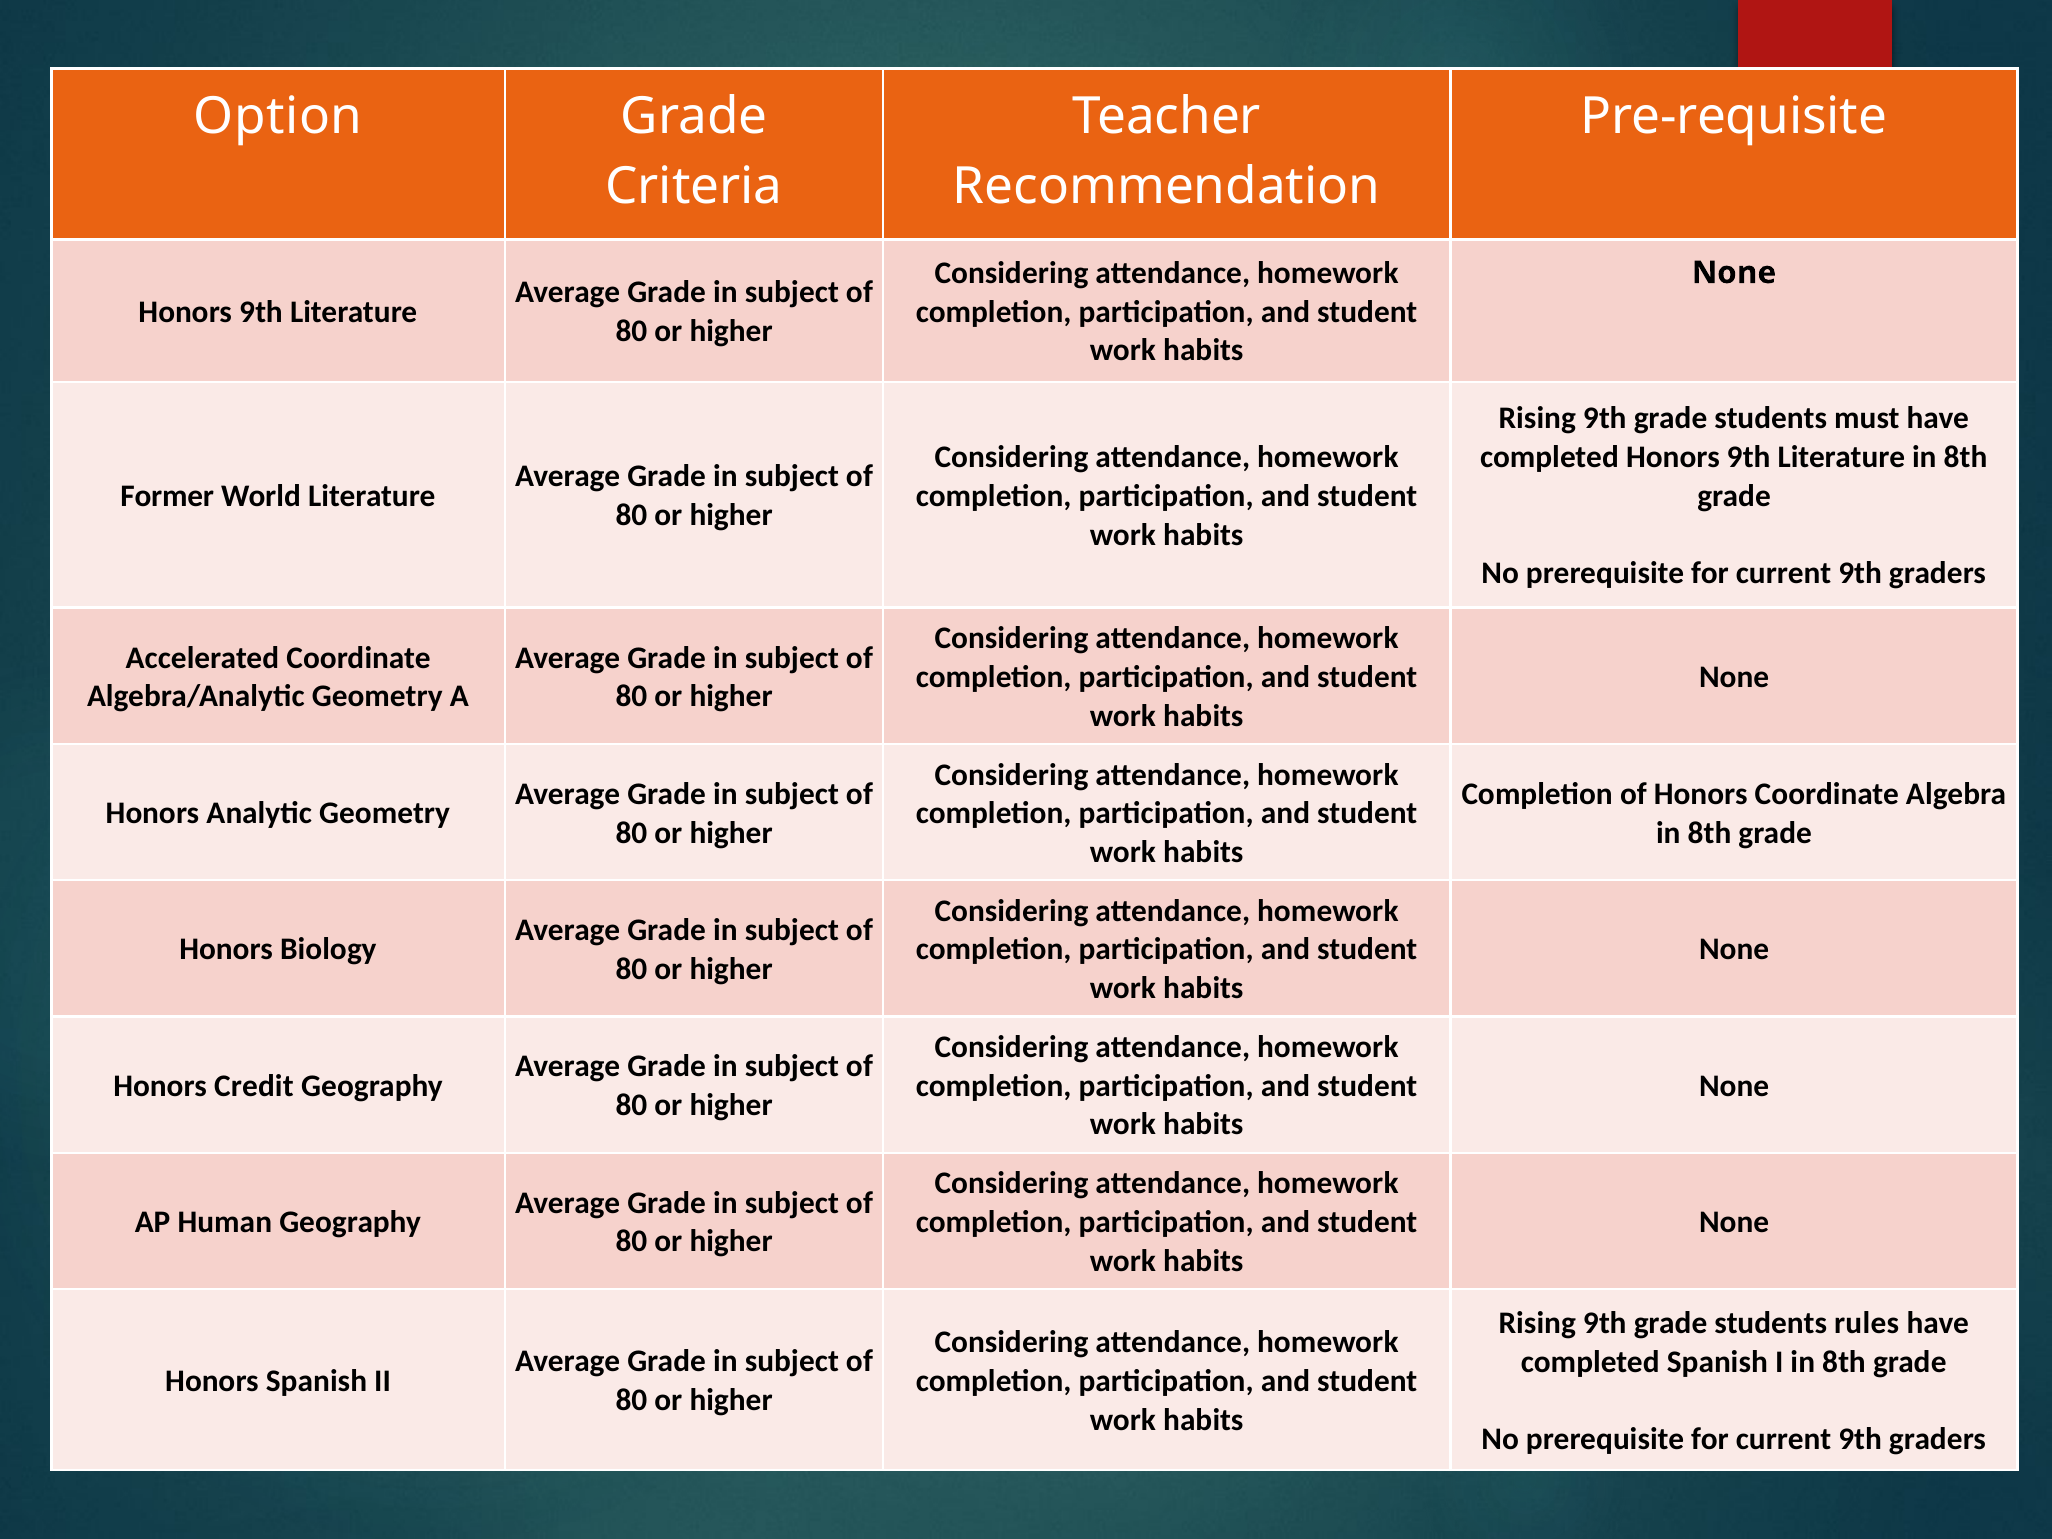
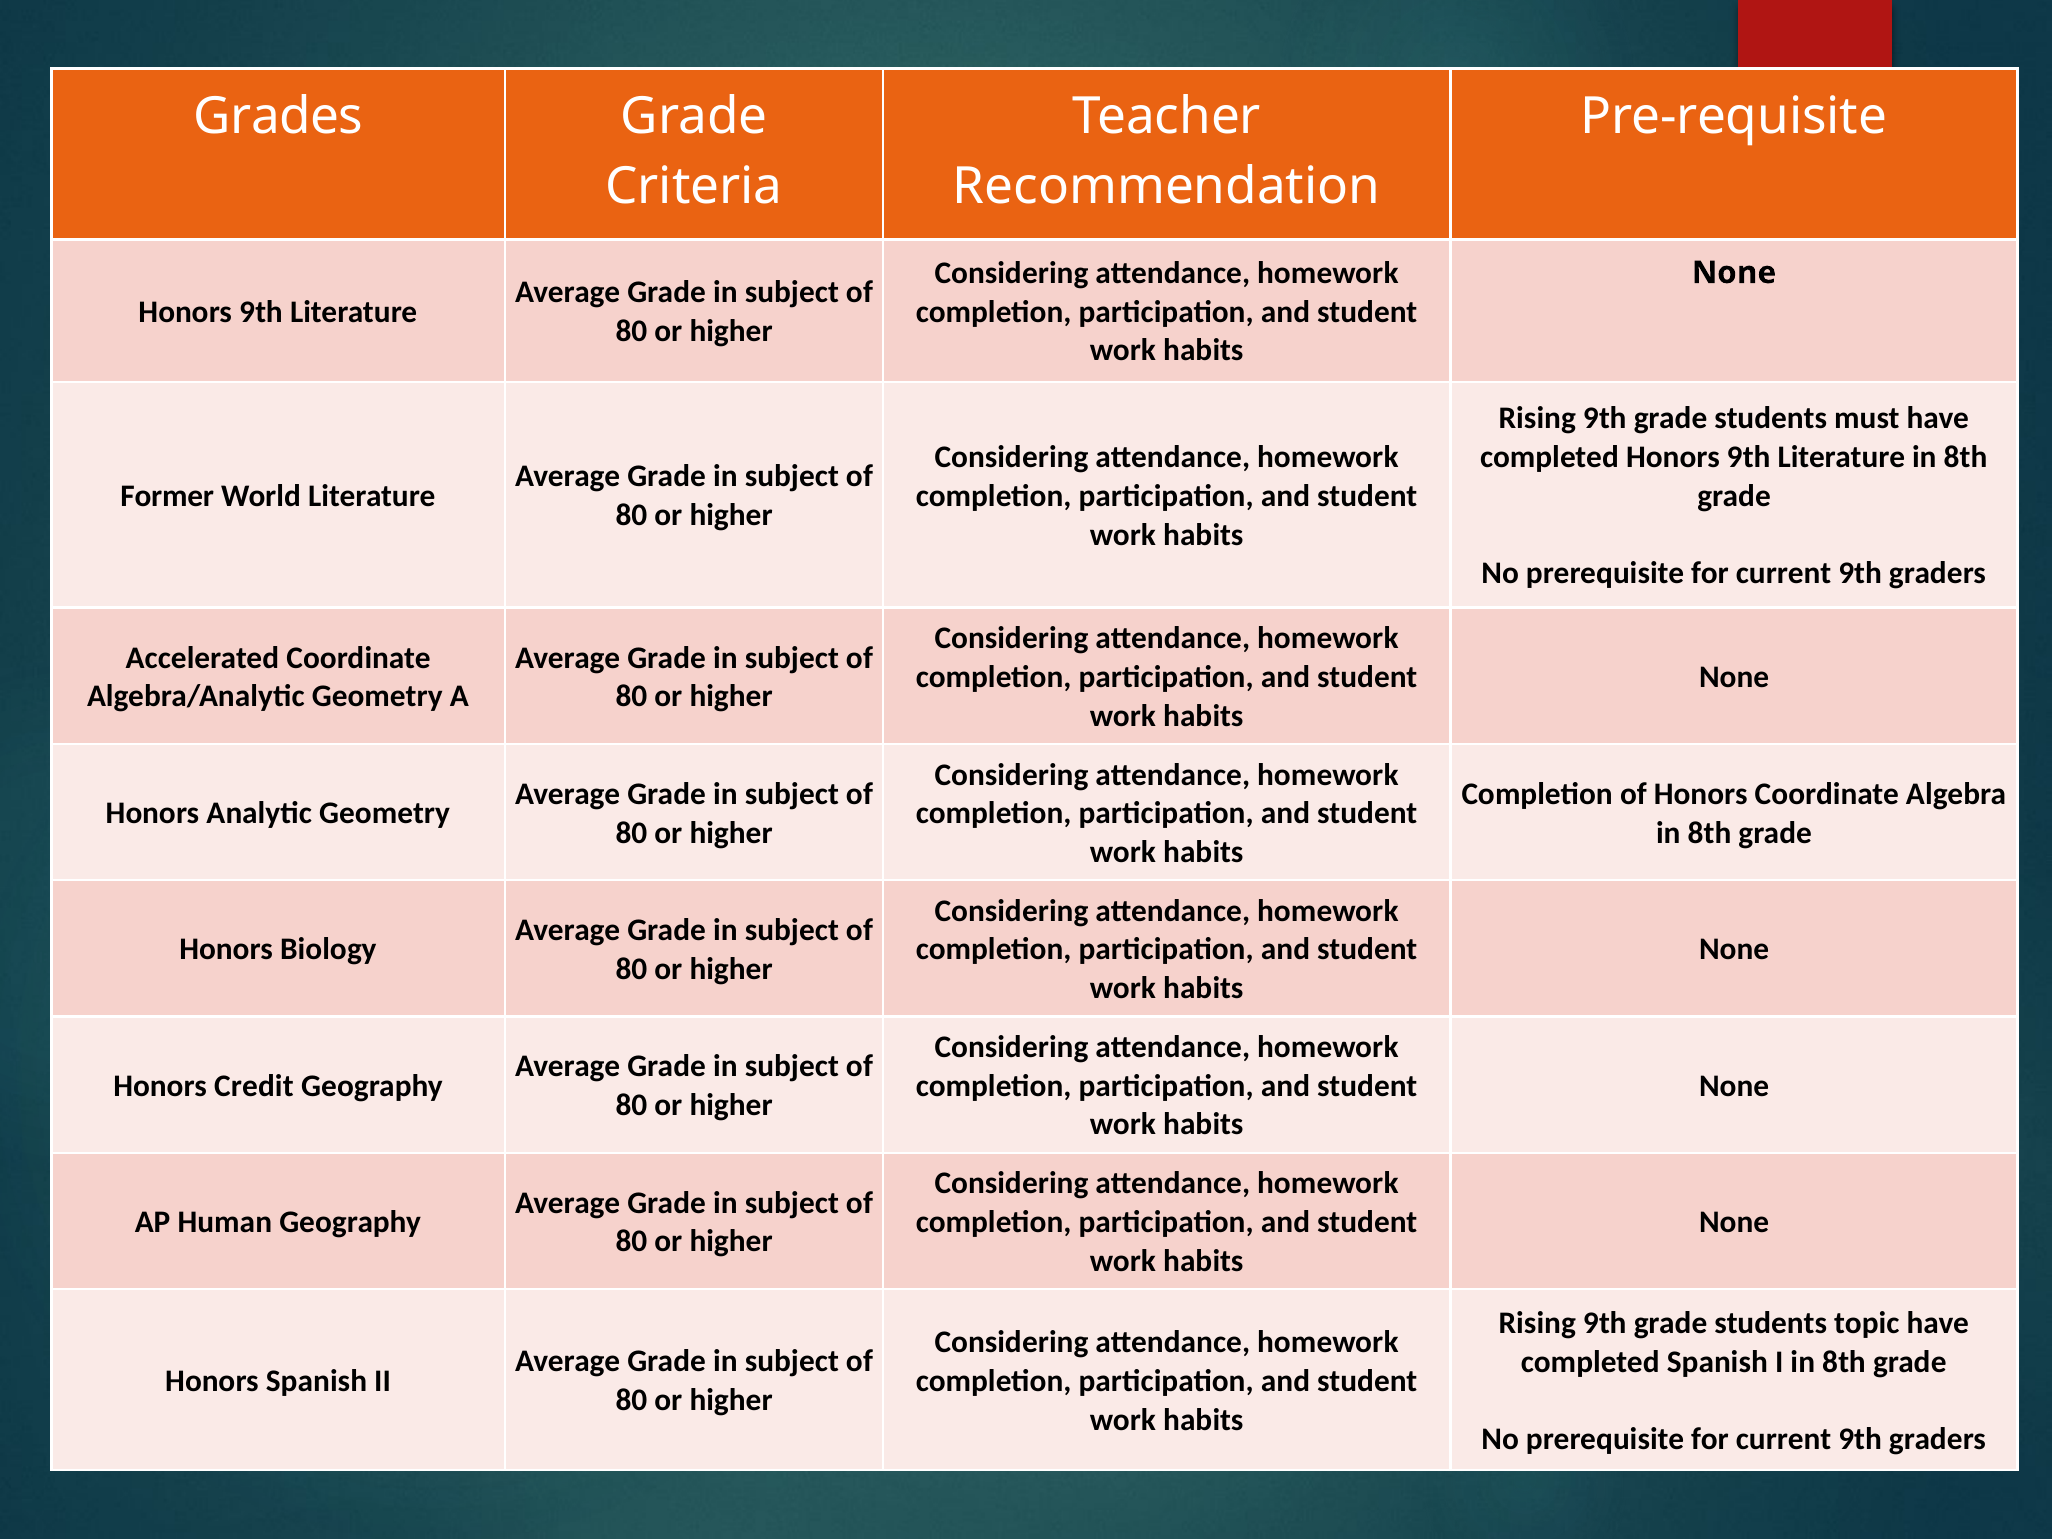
Option: Option -> Grades
rules: rules -> topic
